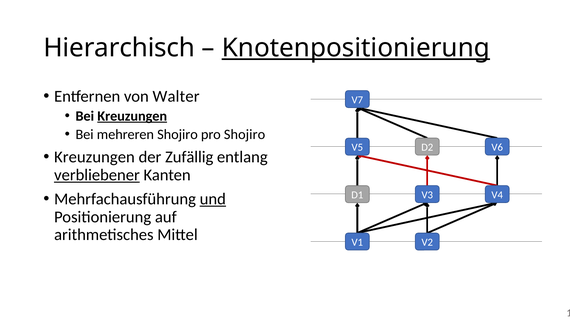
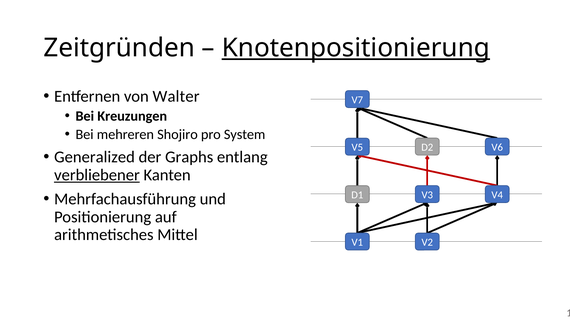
Hierarchisch: Hierarchisch -> Zeitgründen
Kreuzungen at (132, 116) underline: present -> none
pro Shojiro: Shojiro -> System
Kreuzungen at (94, 157): Kreuzungen -> Generalized
Zufällig: Zufällig -> Graphs
und underline: present -> none
